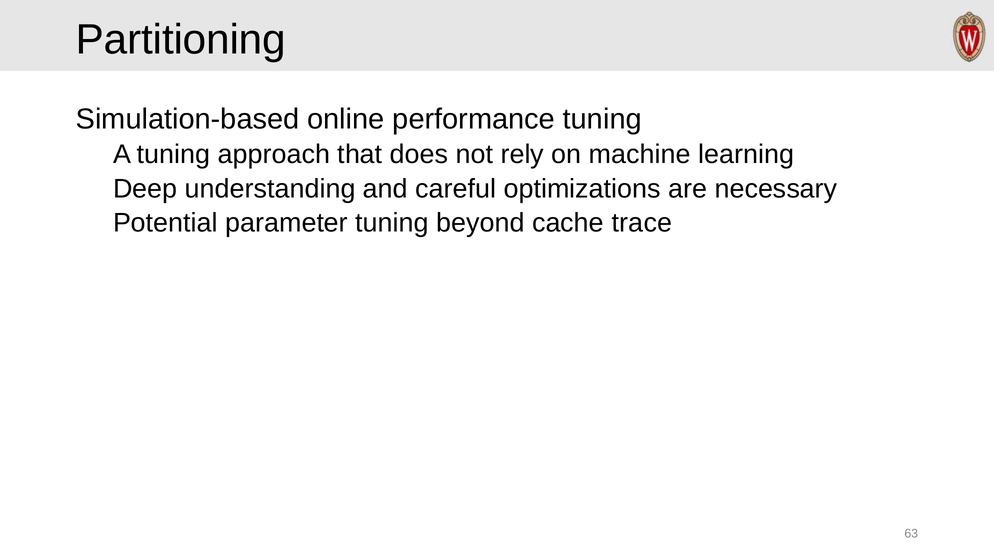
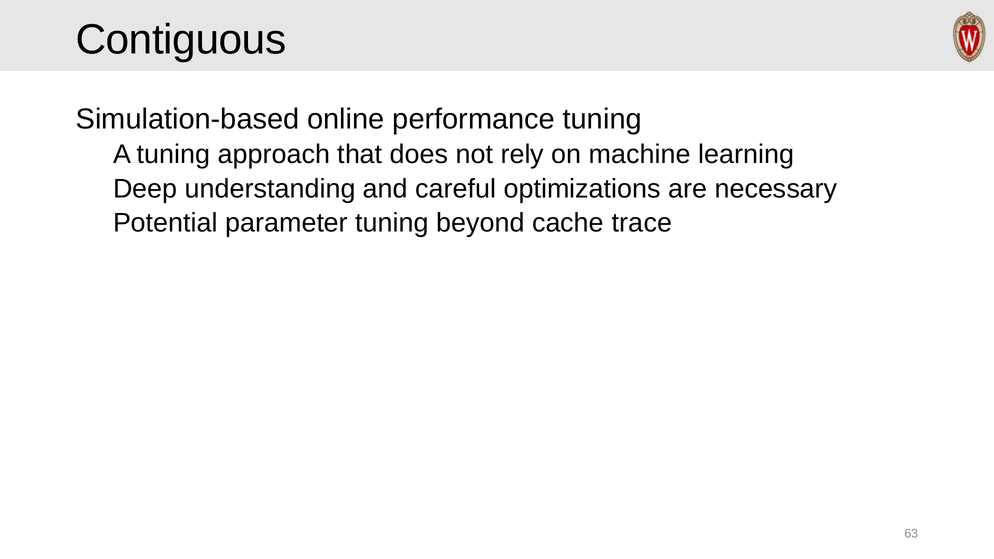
Partitioning: Partitioning -> Contiguous
